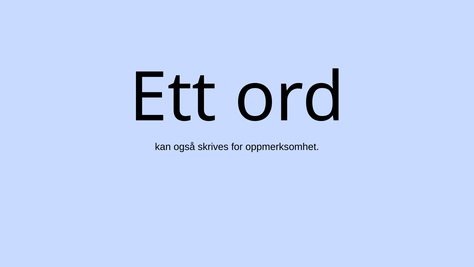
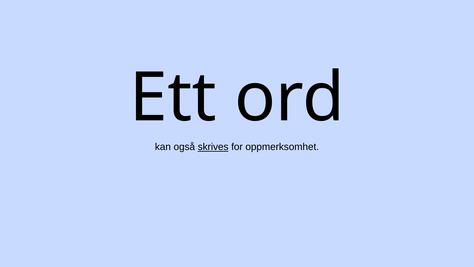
skrives underline: none -> present
